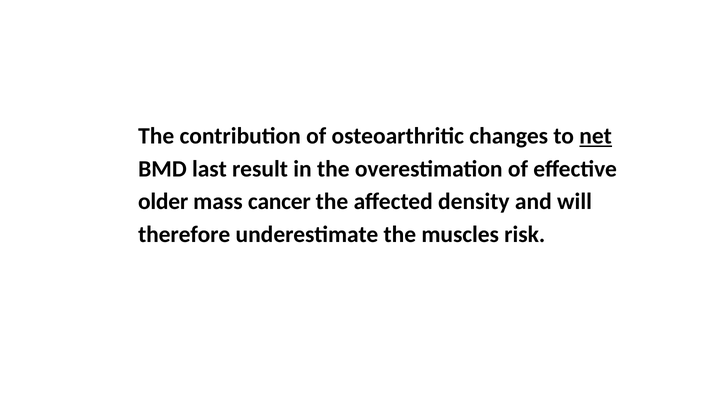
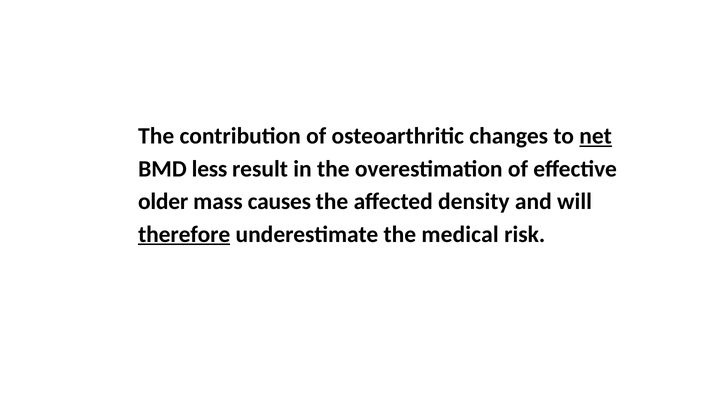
last: last -> less
cancer: cancer -> causes
therefore underline: none -> present
muscles: muscles -> medical
